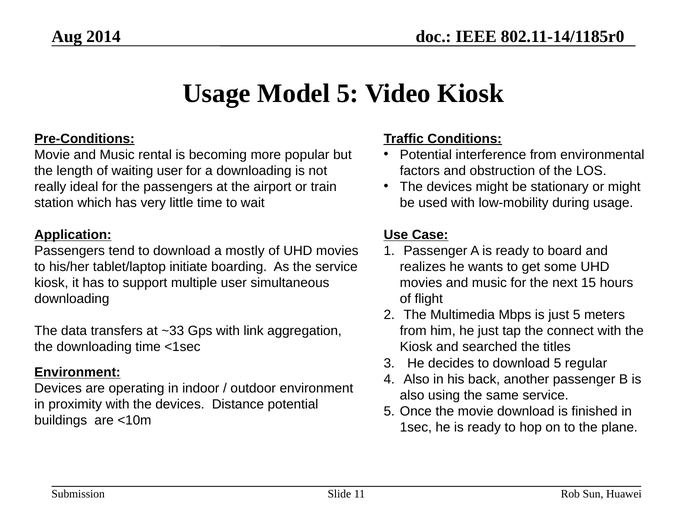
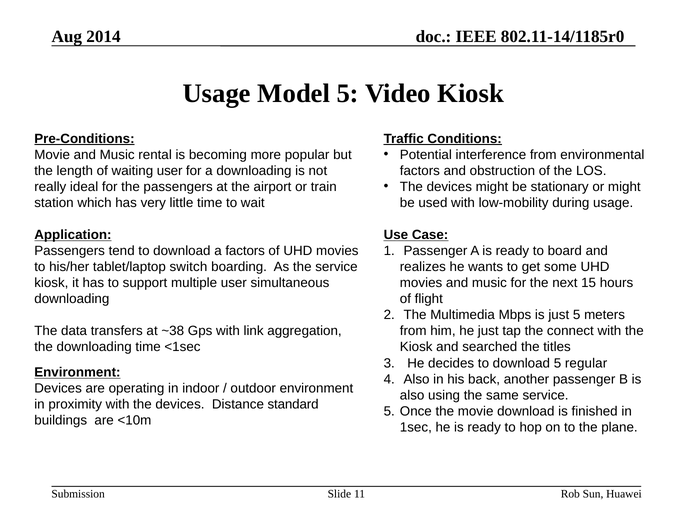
a mostly: mostly -> factors
initiate: initiate -> switch
~33: ~33 -> ~38
Distance potential: potential -> standard
